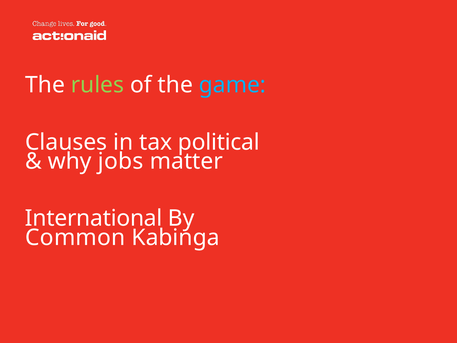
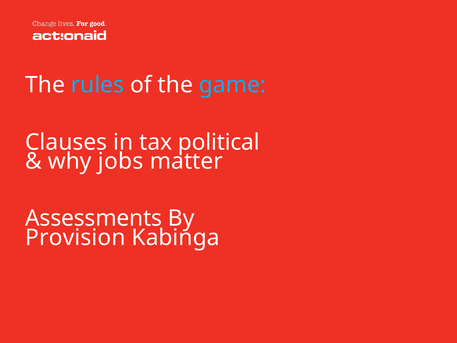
rules colour: light green -> light blue
International: International -> Assessments
Common: Common -> Provision
